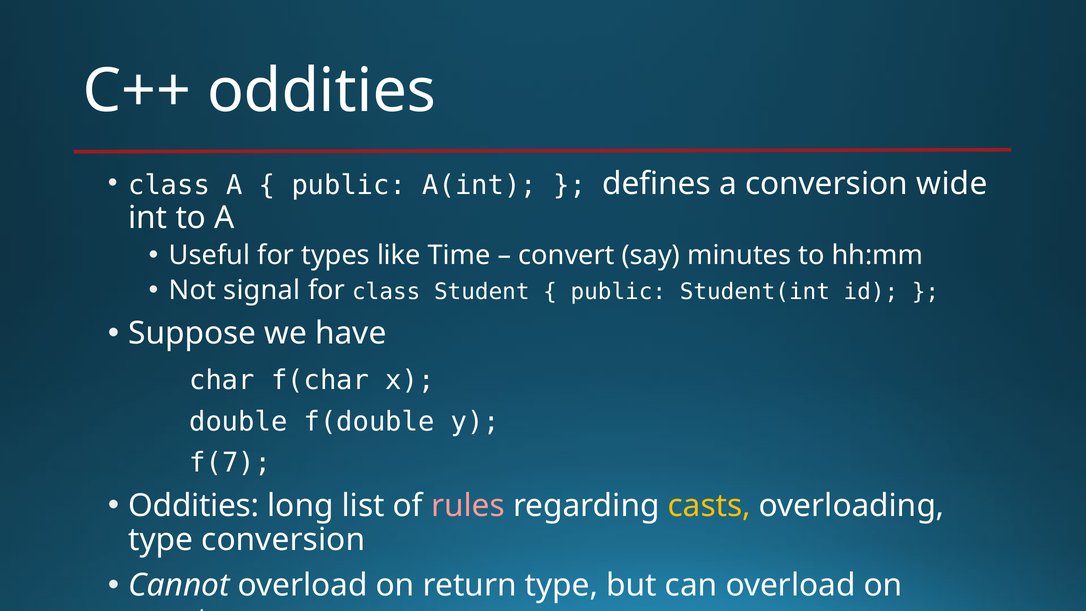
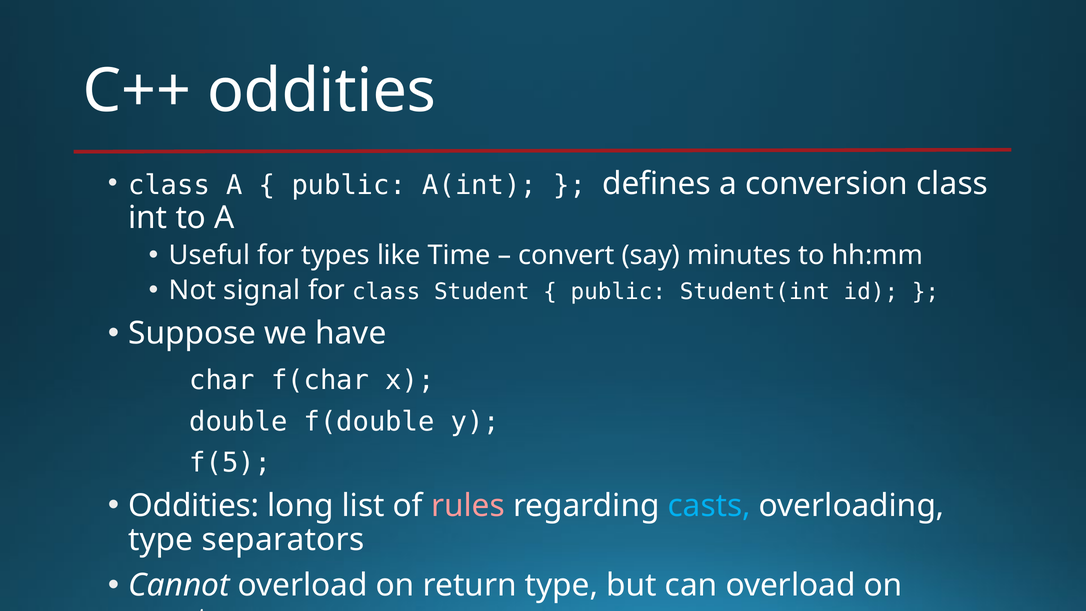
conversion wide: wide -> class
f(7: f(7 -> f(5
casts colour: yellow -> light blue
type conversion: conversion -> separators
